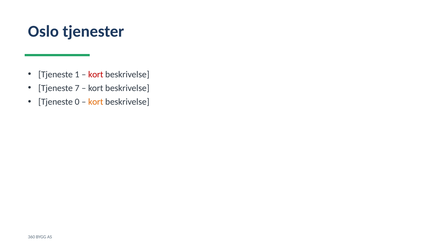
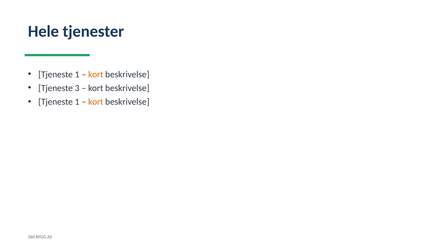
Oslo: Oslo -> Hele
kort at (96, 75) colour: red -> orange
7: 7 -> 3
0 at (77, 102): 0 -> 1
